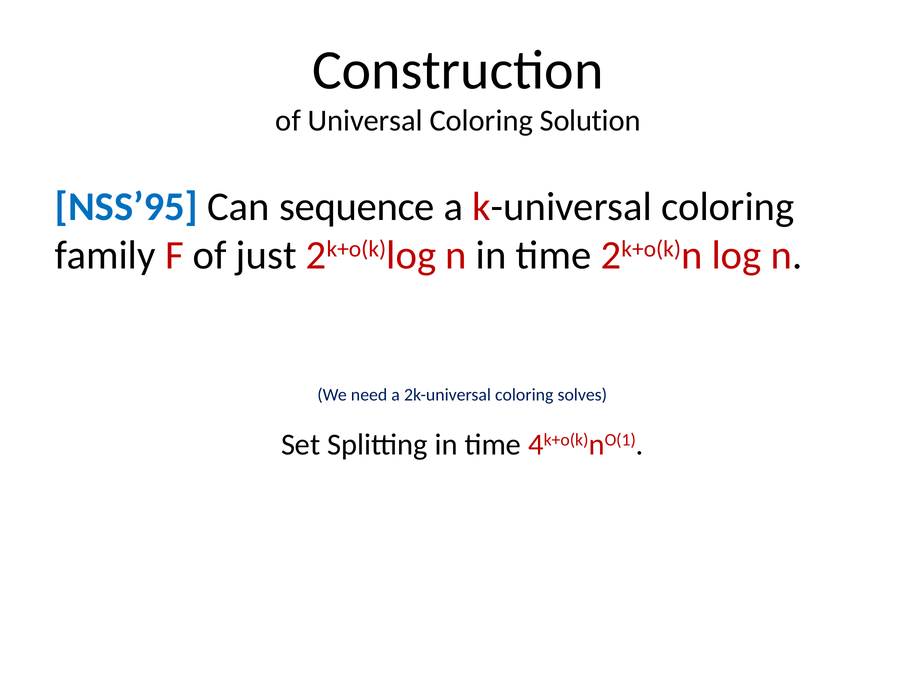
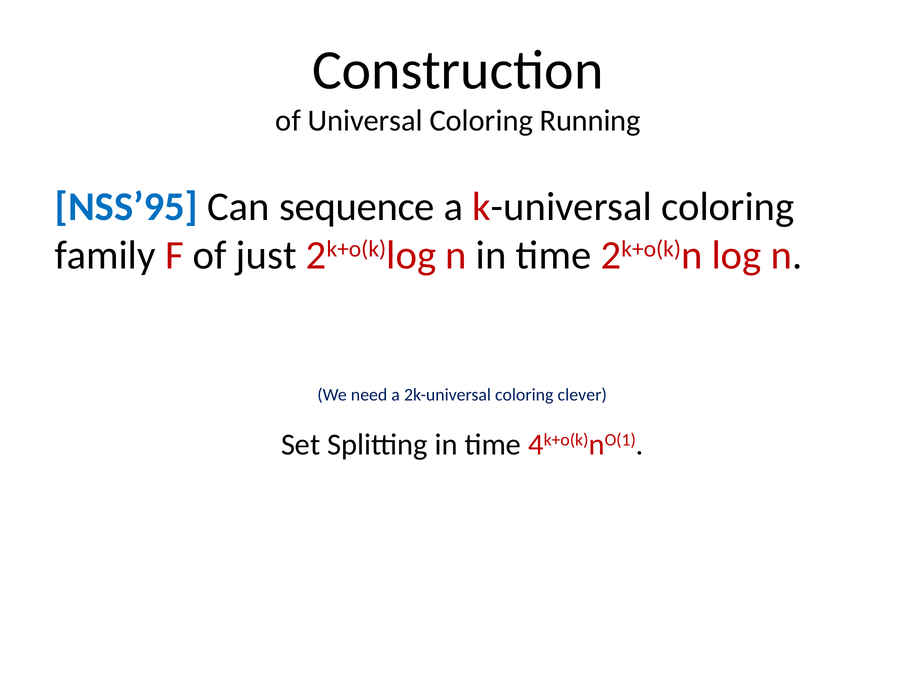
Solution: Solution -> Running
solves: solves -> clever
